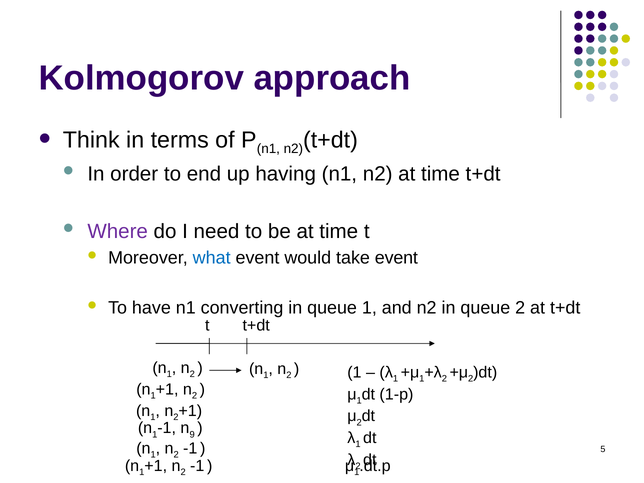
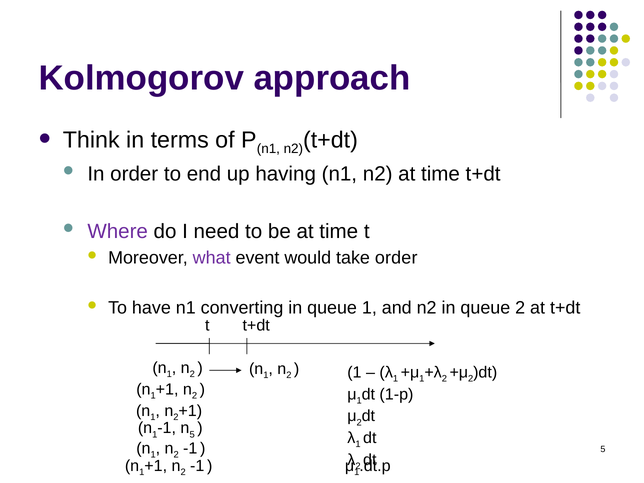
what colour: blue -> purple
take event: event -> order
9 at (192, 434): 9 -> 5
